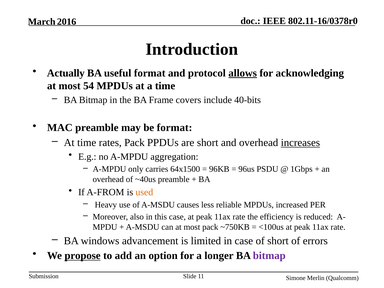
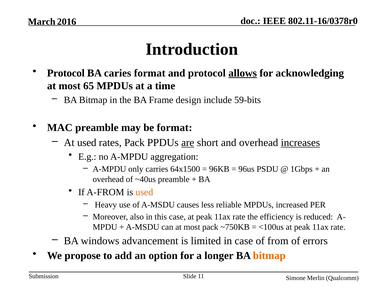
Actually at (66, 73): Actually -> Protocol
useful: useful -> caries
54: 54 -> 65
covers: covers -> design
40-bits: 40-bits -> 59-bits
At time: time -> used
are underline: none -> present
of short: short -> from
propose underline: present -> none
bitmap at (269, 256) colour: purple -> orange
